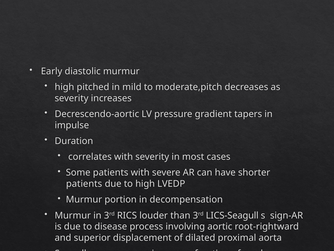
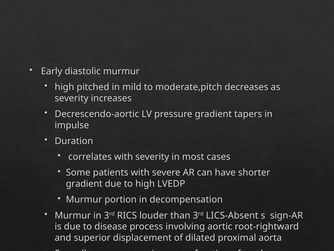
patients at (84, 183): patients -> gradient
LICS-Seagull: LICS-Seagull -> LICS-Absent
